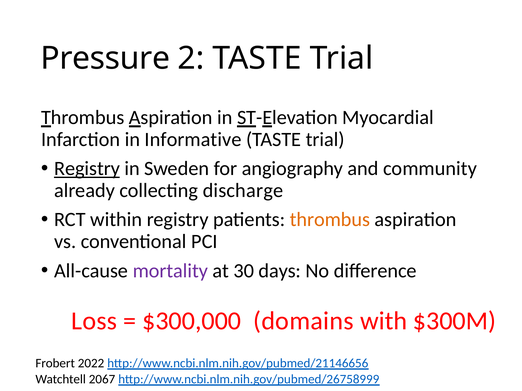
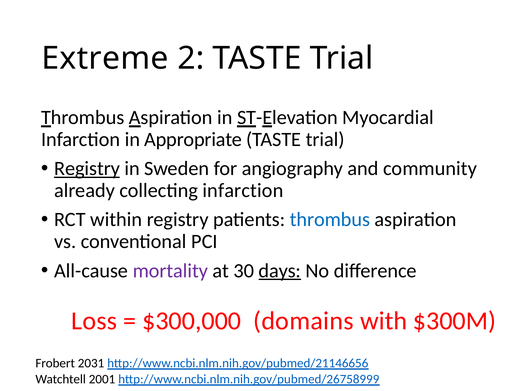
Pressure: Pressure -> Extreme
Informative: Informative -> Appropriate
collecting discharge: discharge -> infarction
thrombus at (330, 220) colour: orange -> blue
days underline: none -> present
2022: 2022 -> 2031
2067: 2067 -> 2001
